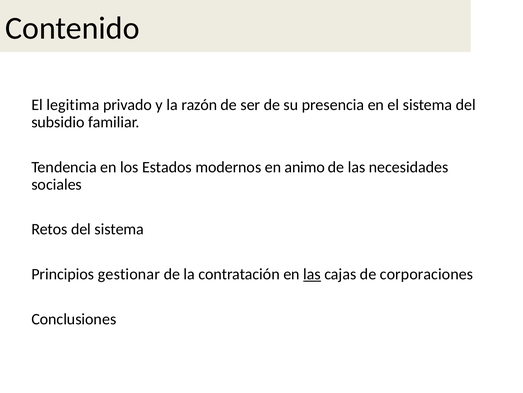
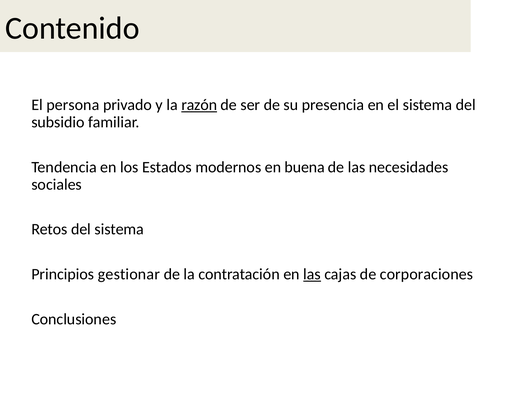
legitima: legitima -> persona
razón underline: none -> present
animo: animo -> buena
